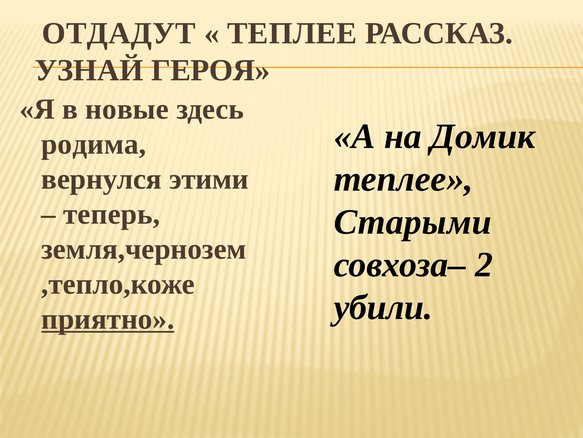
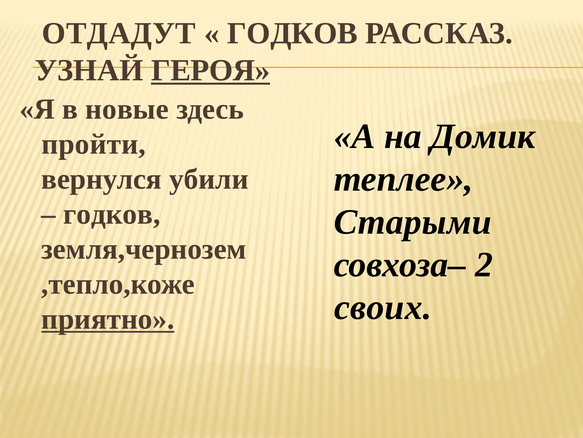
ТЕПЛЕЕ at (292, 33): ТЕПЛЕЕ -> ГОДКОВ
ГЕРОЯ underline: none -> present
родима: родима -> пройти
этими: этими -> убили
теперь at (112, 214): теперь -> годков
убили: убили -> своих
